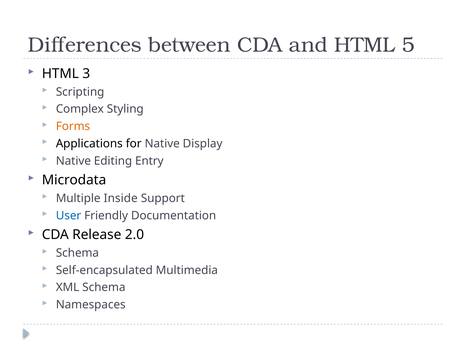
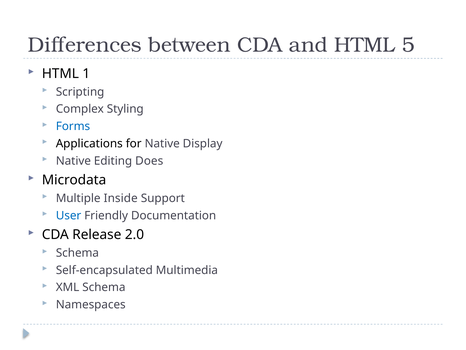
3: 3 -> 1
Forms colour: orange -> blue
Entry: Entry -> Does
